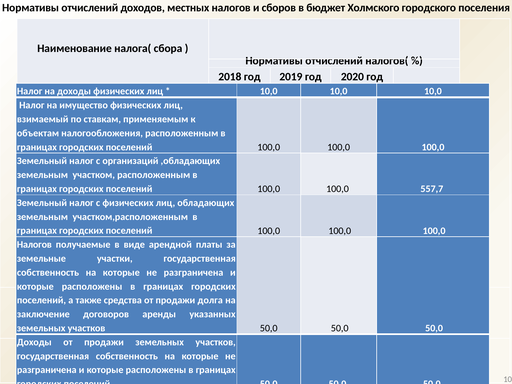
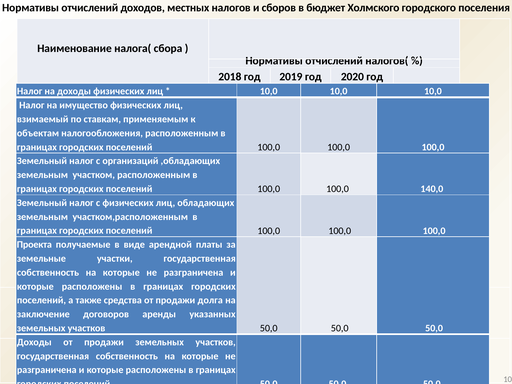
557,7: 557,7 -> 140,0
Налогов at (34, 245): Налогов -> Проекта
